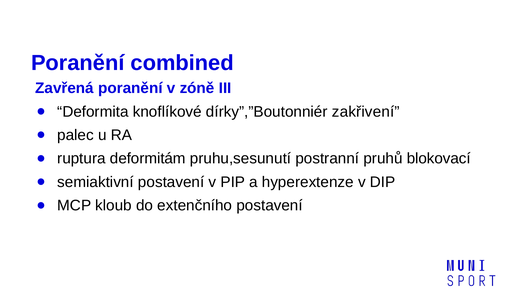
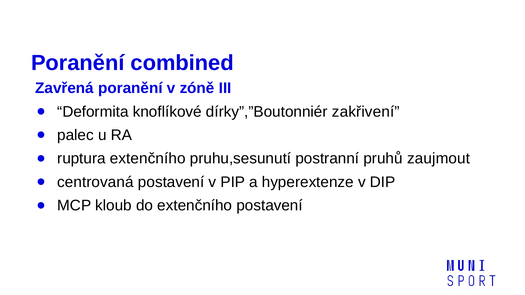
ruptura deformitám: deformitám -> extenčního
blokovací: blokovací -> zaujmout
semiaktivní: semiaktivní -> centrovaná
